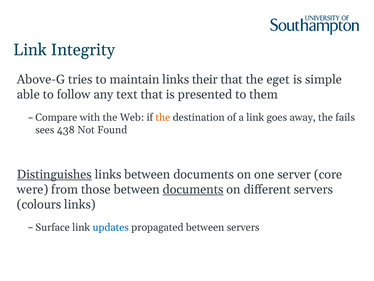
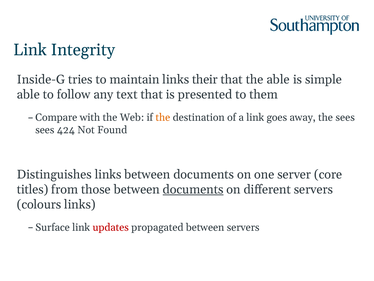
Above-G: Above-G -> Inside-G
the eget: eget -> able
the fails: fails -> sees
438: 438 -> 424
Distinguishes underline: present -> none
were: were -> titles
updates colour: blue -> red
